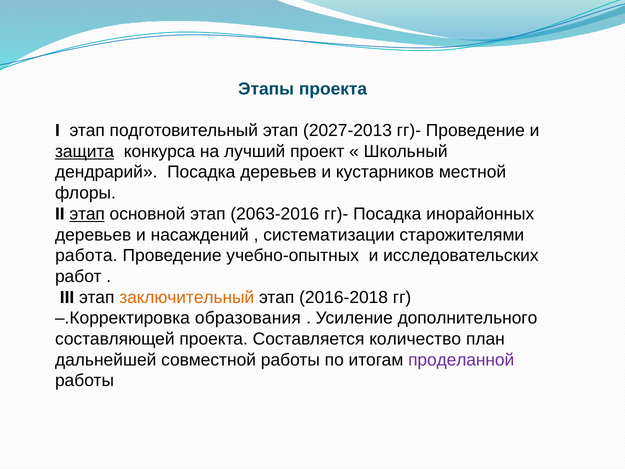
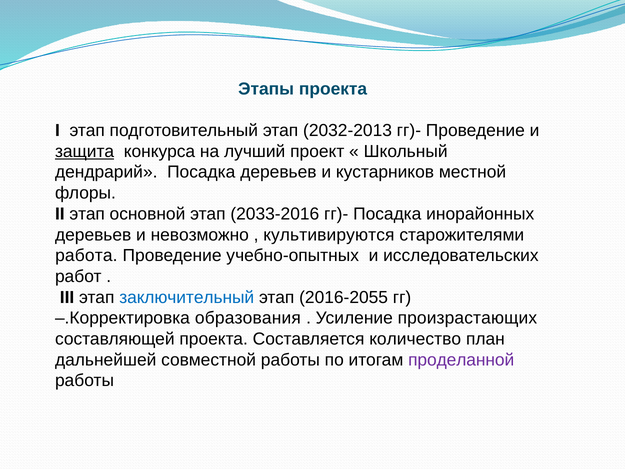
2027-2013: 2027-2013 -> 2032-2013
этап at (87, 214) underline: present -> none
2063-2016: 2063-2016 -> 2033-2016
насаждений: насаждений -> невозможно
систематизации: систематизации -> культивируются
заключительный colour: orange -> blue
2016-2018: 2016-2018 -> 2016-2055
дополнительного: дополнительного -> произрастающих
